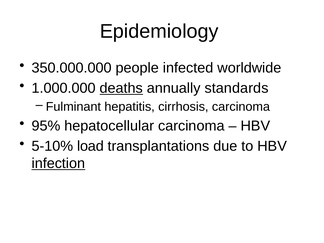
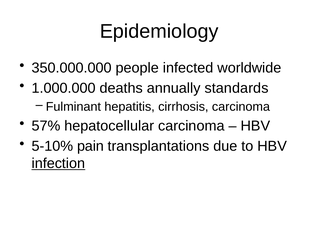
deaths underline: present -> none
95%: 95% -> 57%
load: load -> pain
